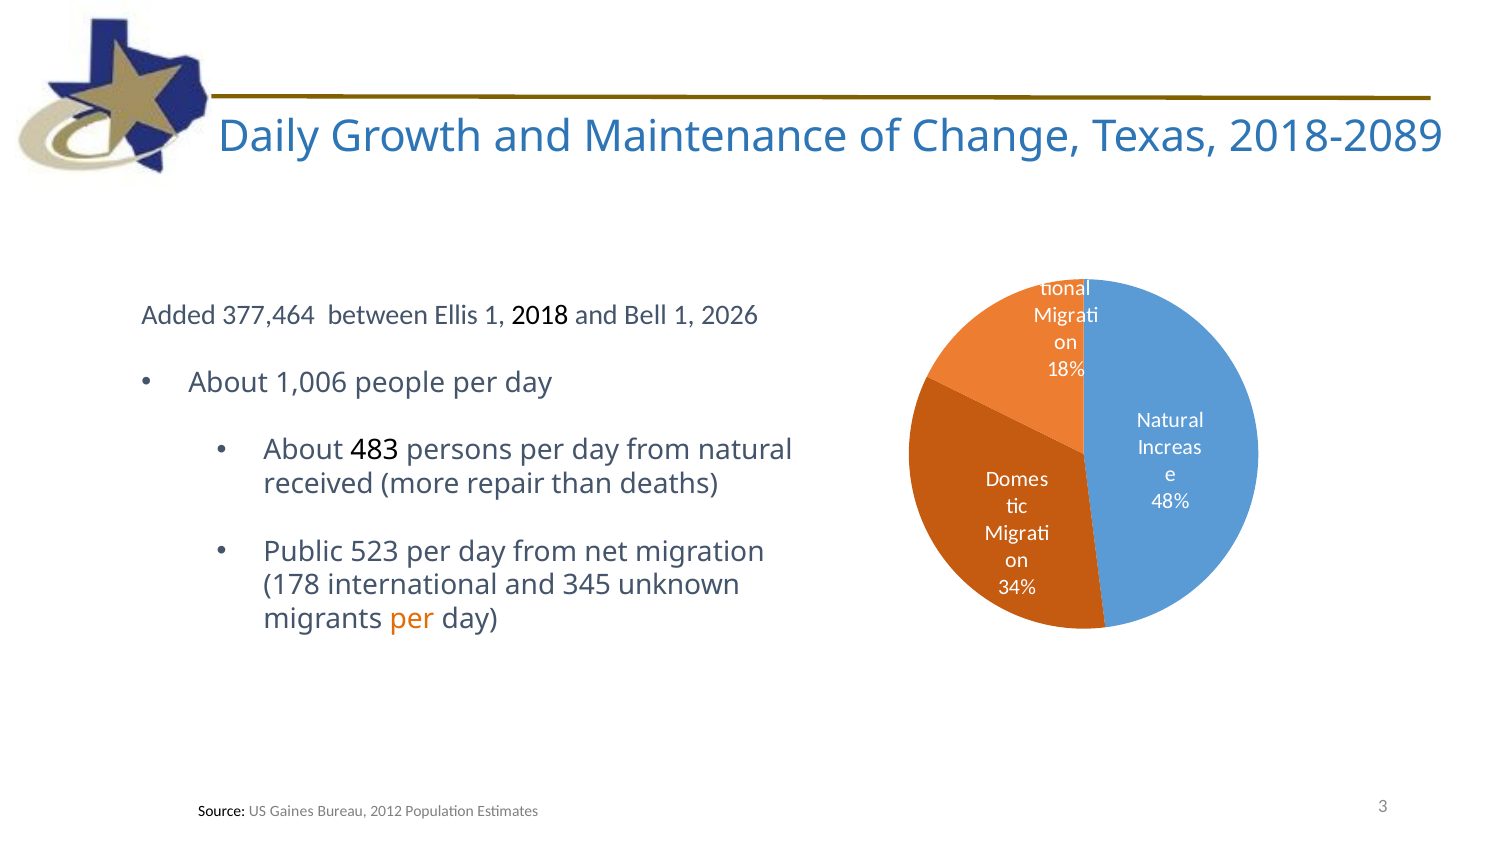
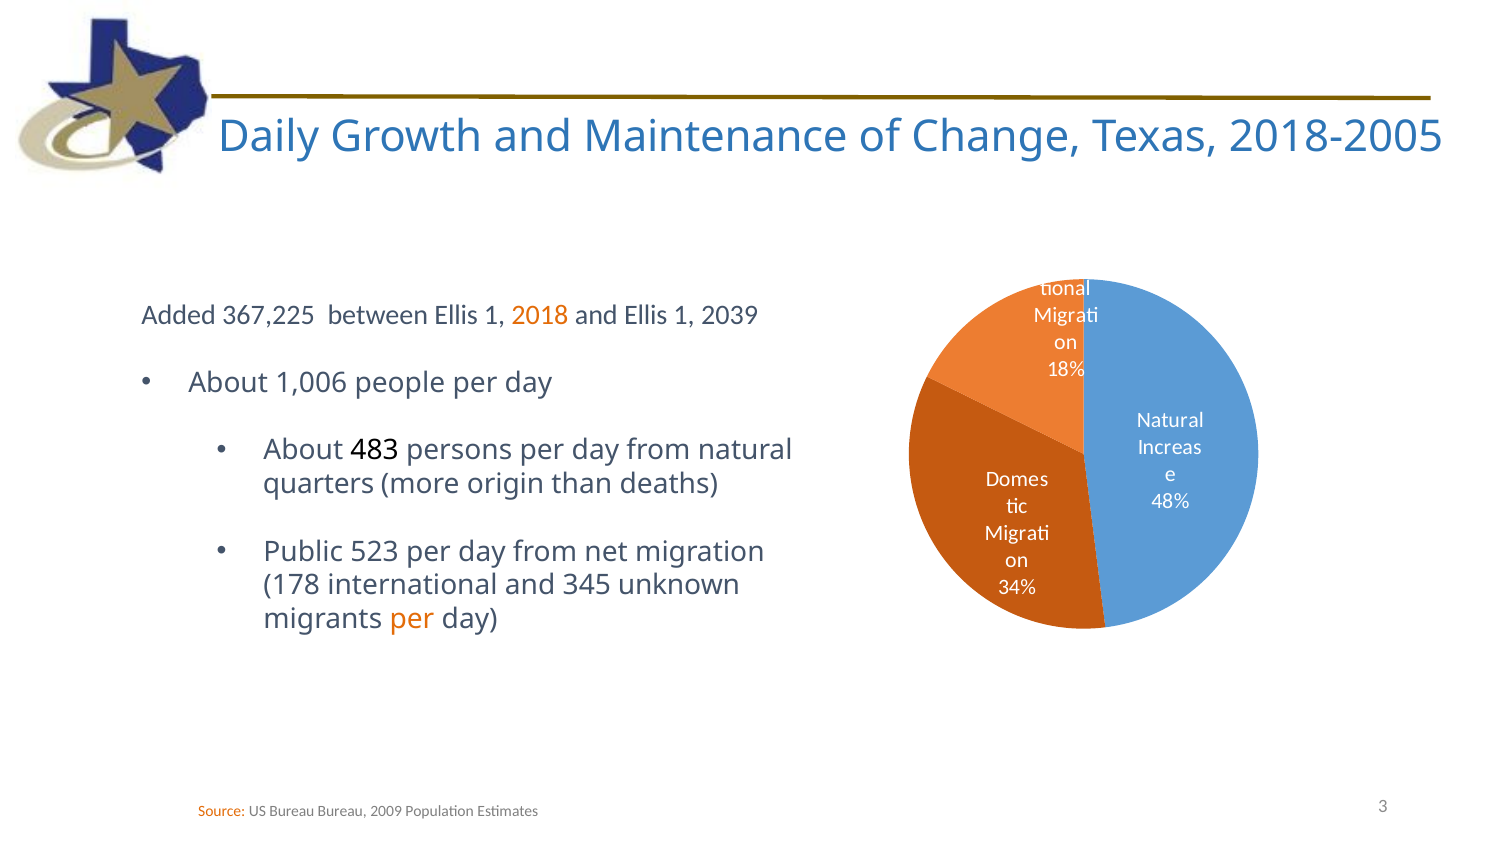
2018-2089: 2018-2089 -> 2018-2005
377,464: 377,464 -> 367,225
2018 colour: black -> orange
and Bell: Bell -> Ellis
2026: 2026 -> 2039
received: received -> quarters
repair: repair -> origin
Source colour: black -> orange
US Gaines: Gaines -> Bureau
2012: 2012 -> 2009
